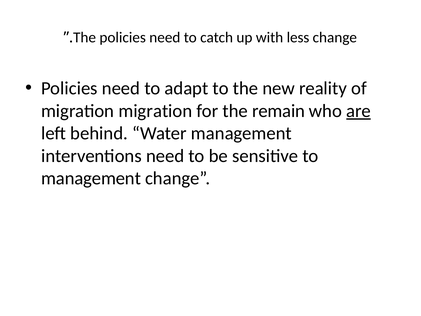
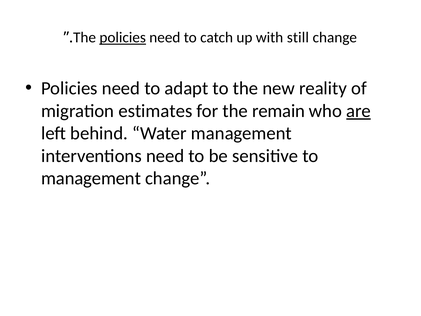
policies at (123, 38) underline: none -> present
less: less -> still
migration migration: migration -> estimates
